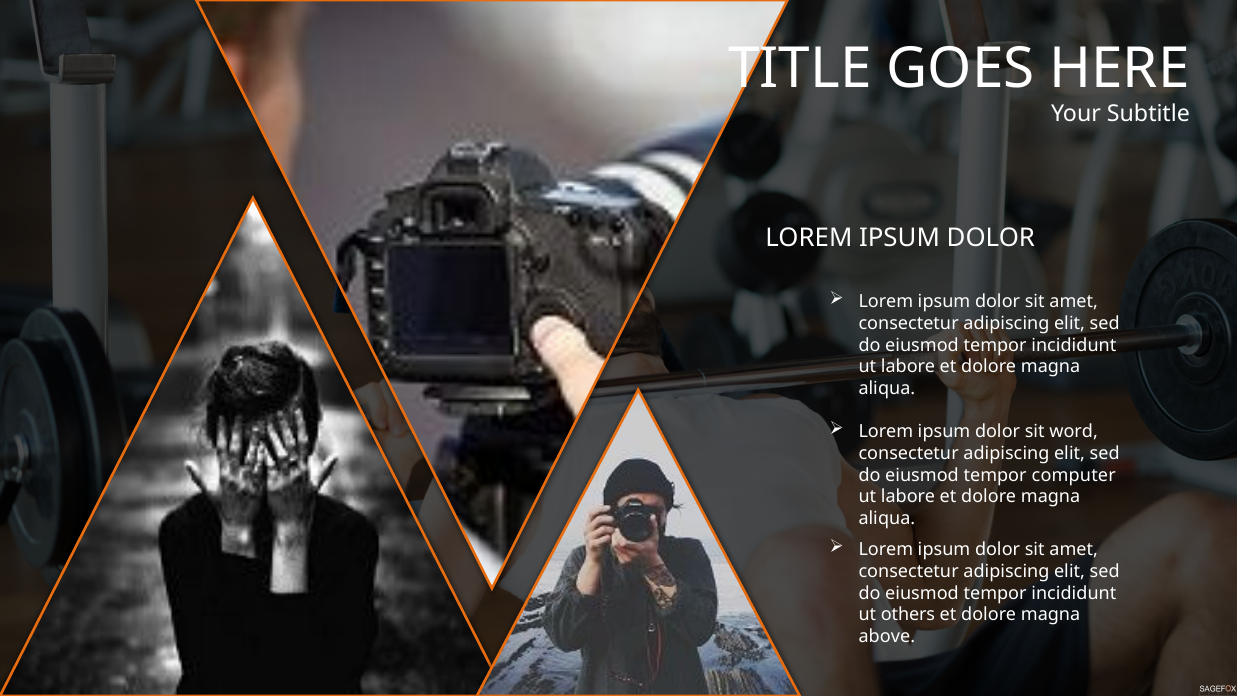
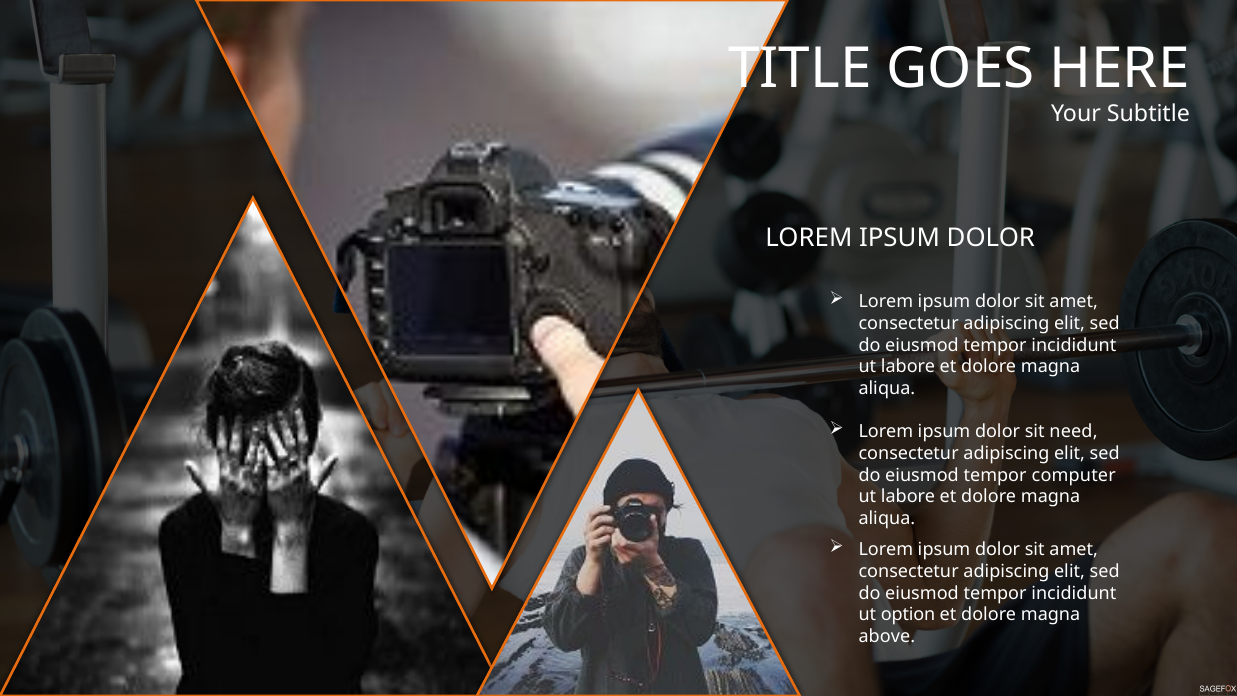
word: word -> need
others: others -> option
